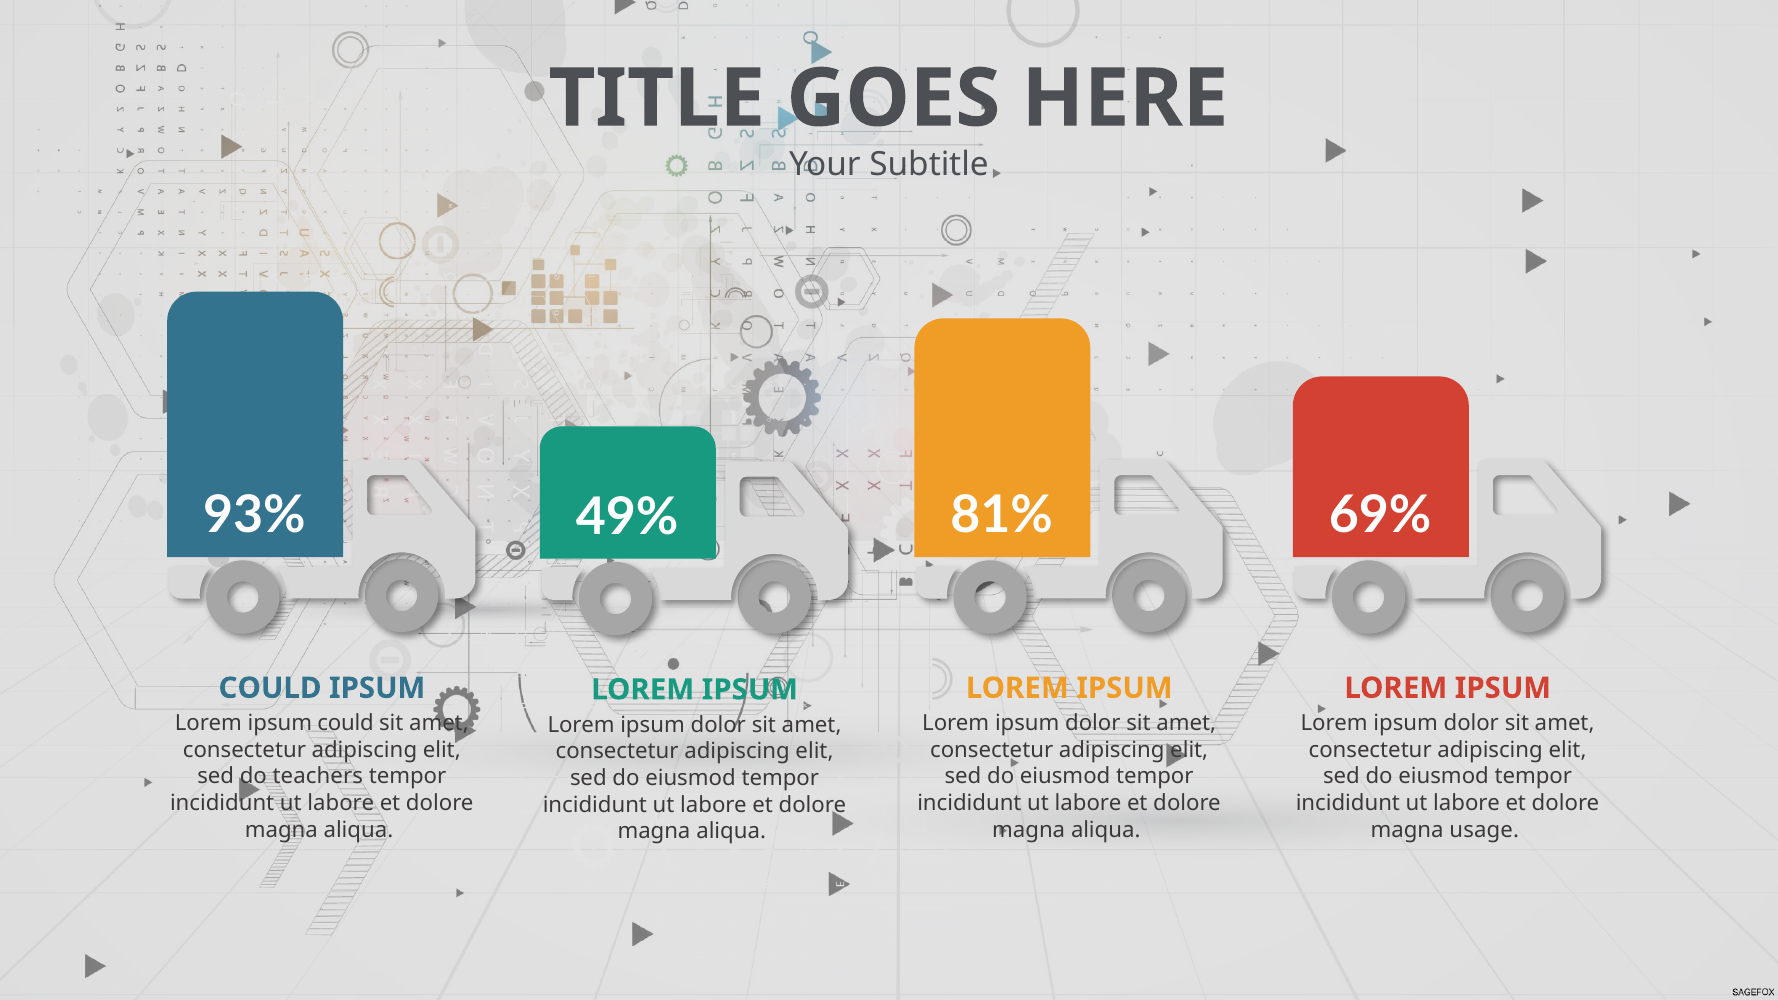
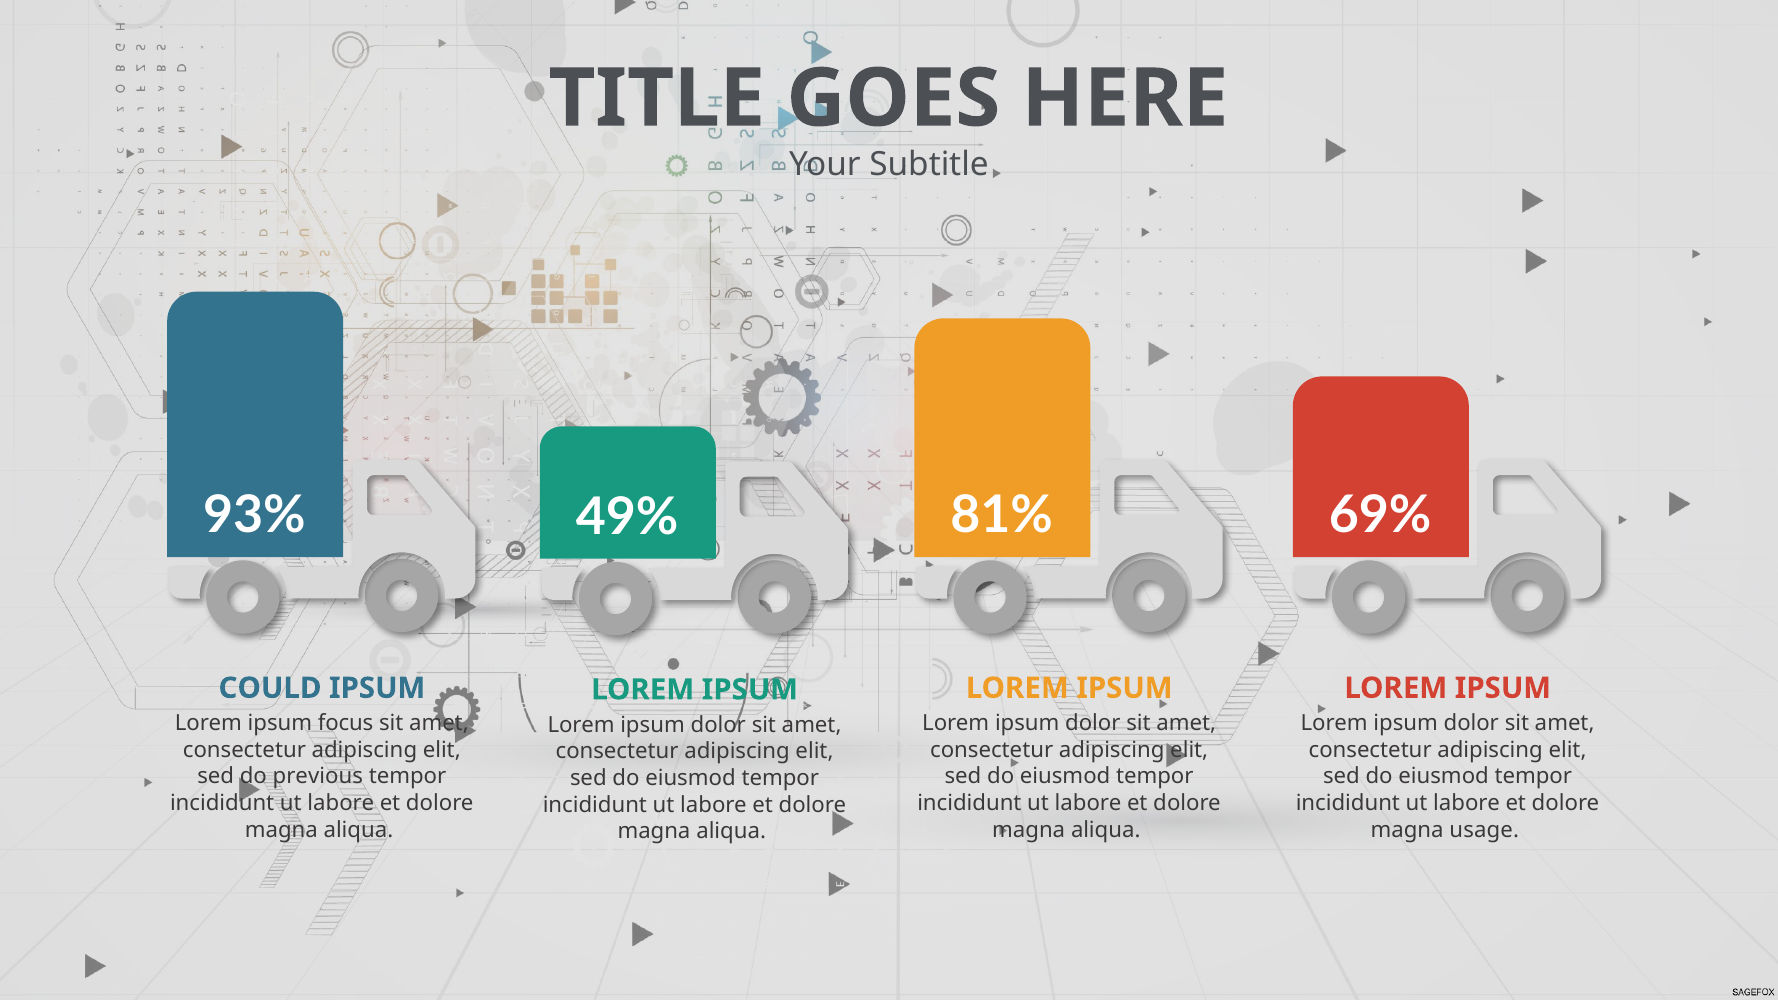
ipsum could: could -> focus
teachers: teachers -> previous
